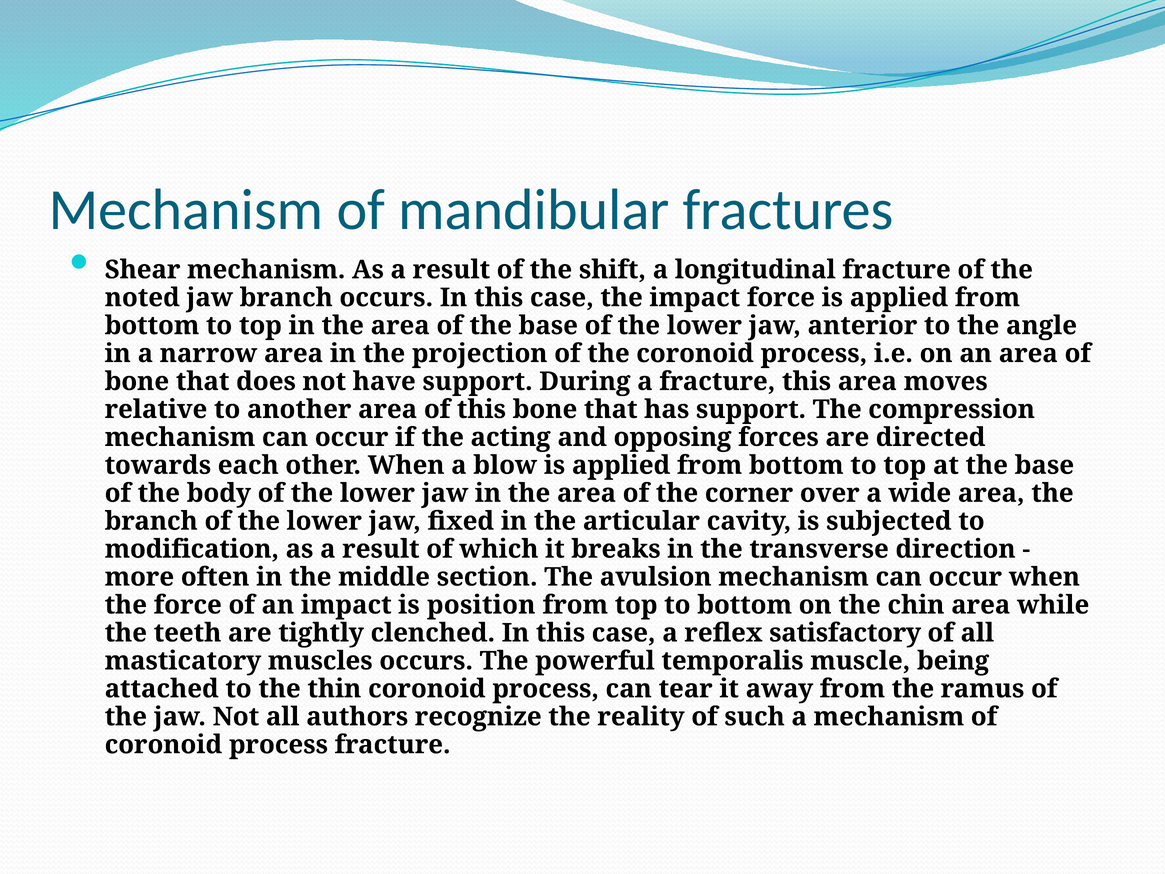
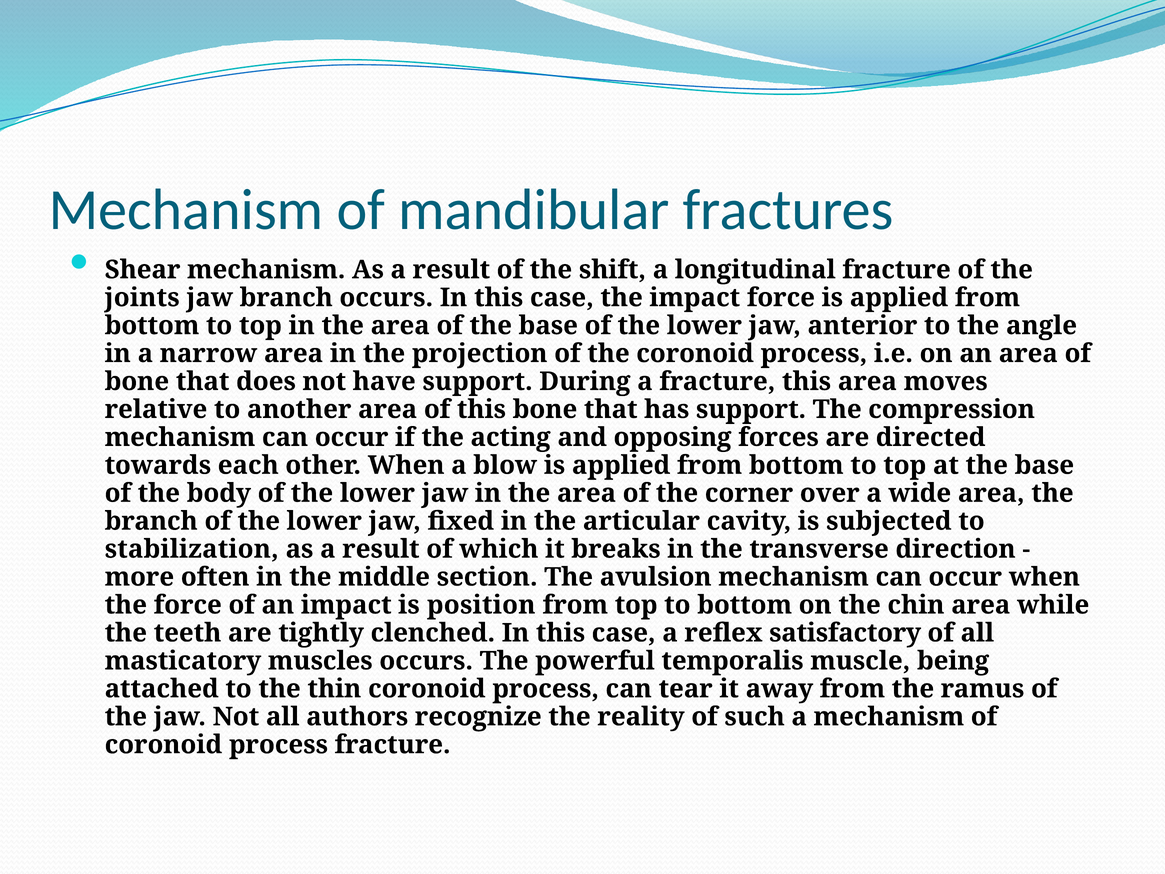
noted: noted -> joints
modification: modification -> stabilization
